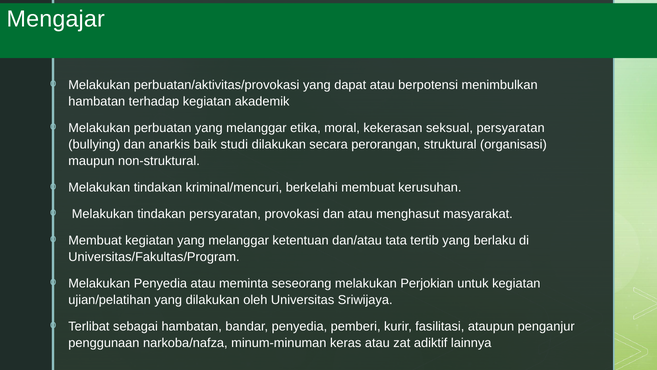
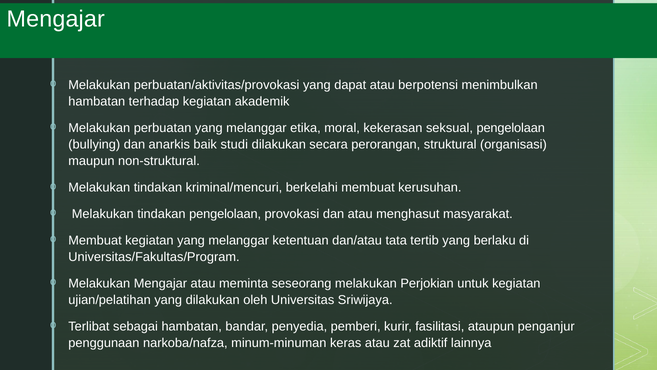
seksual persyaratan: persyaratan -> pengelolaan
tindakan persyaratan: persyaratan -> pengelolaan
Melakukan Penyedia: Penyedia -> Mengajar
